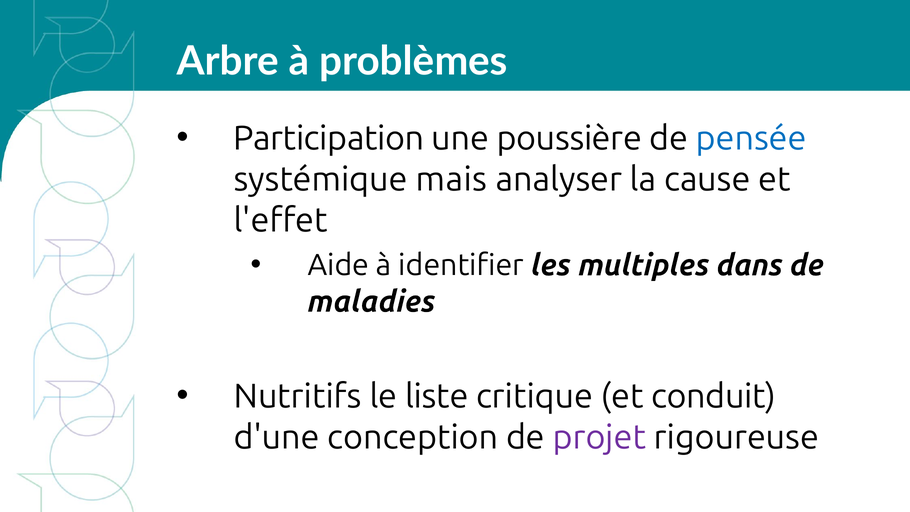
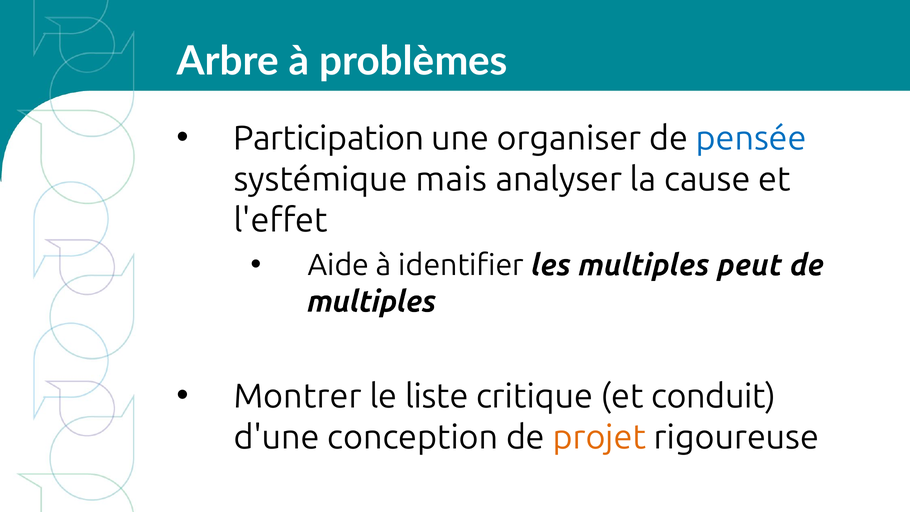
poussière: poussière -> organiser
dans: dans -> peut
maladies at (372, 302): maladies -> multiples
Nutritifs: Nutritifs -> Montrer
projet colour: purple -> orange
